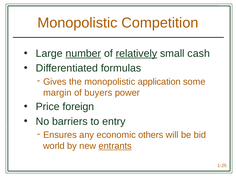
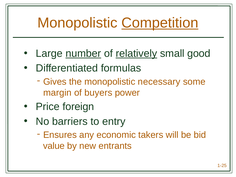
Competition underline: none -> present
cash: cash -> good
application: application -> necessary
others: others -> takers
world: world -> value
entrants underline: present -> none
